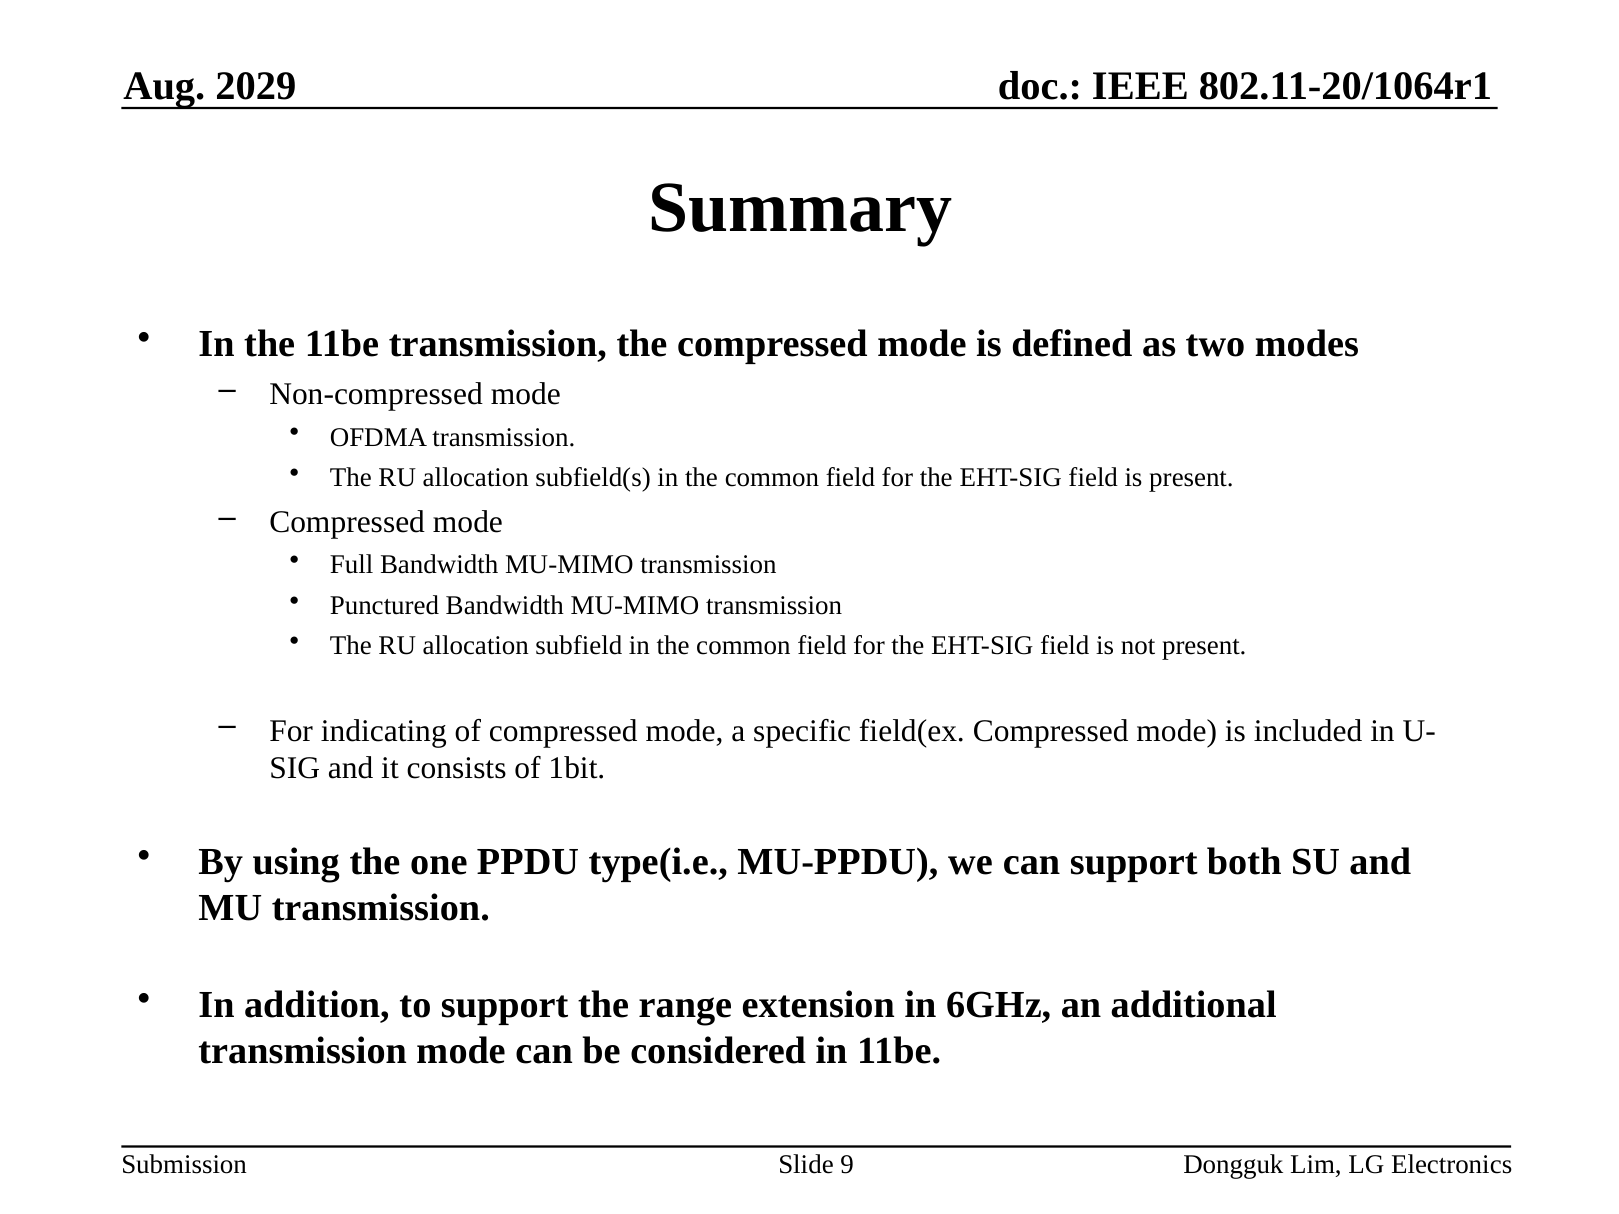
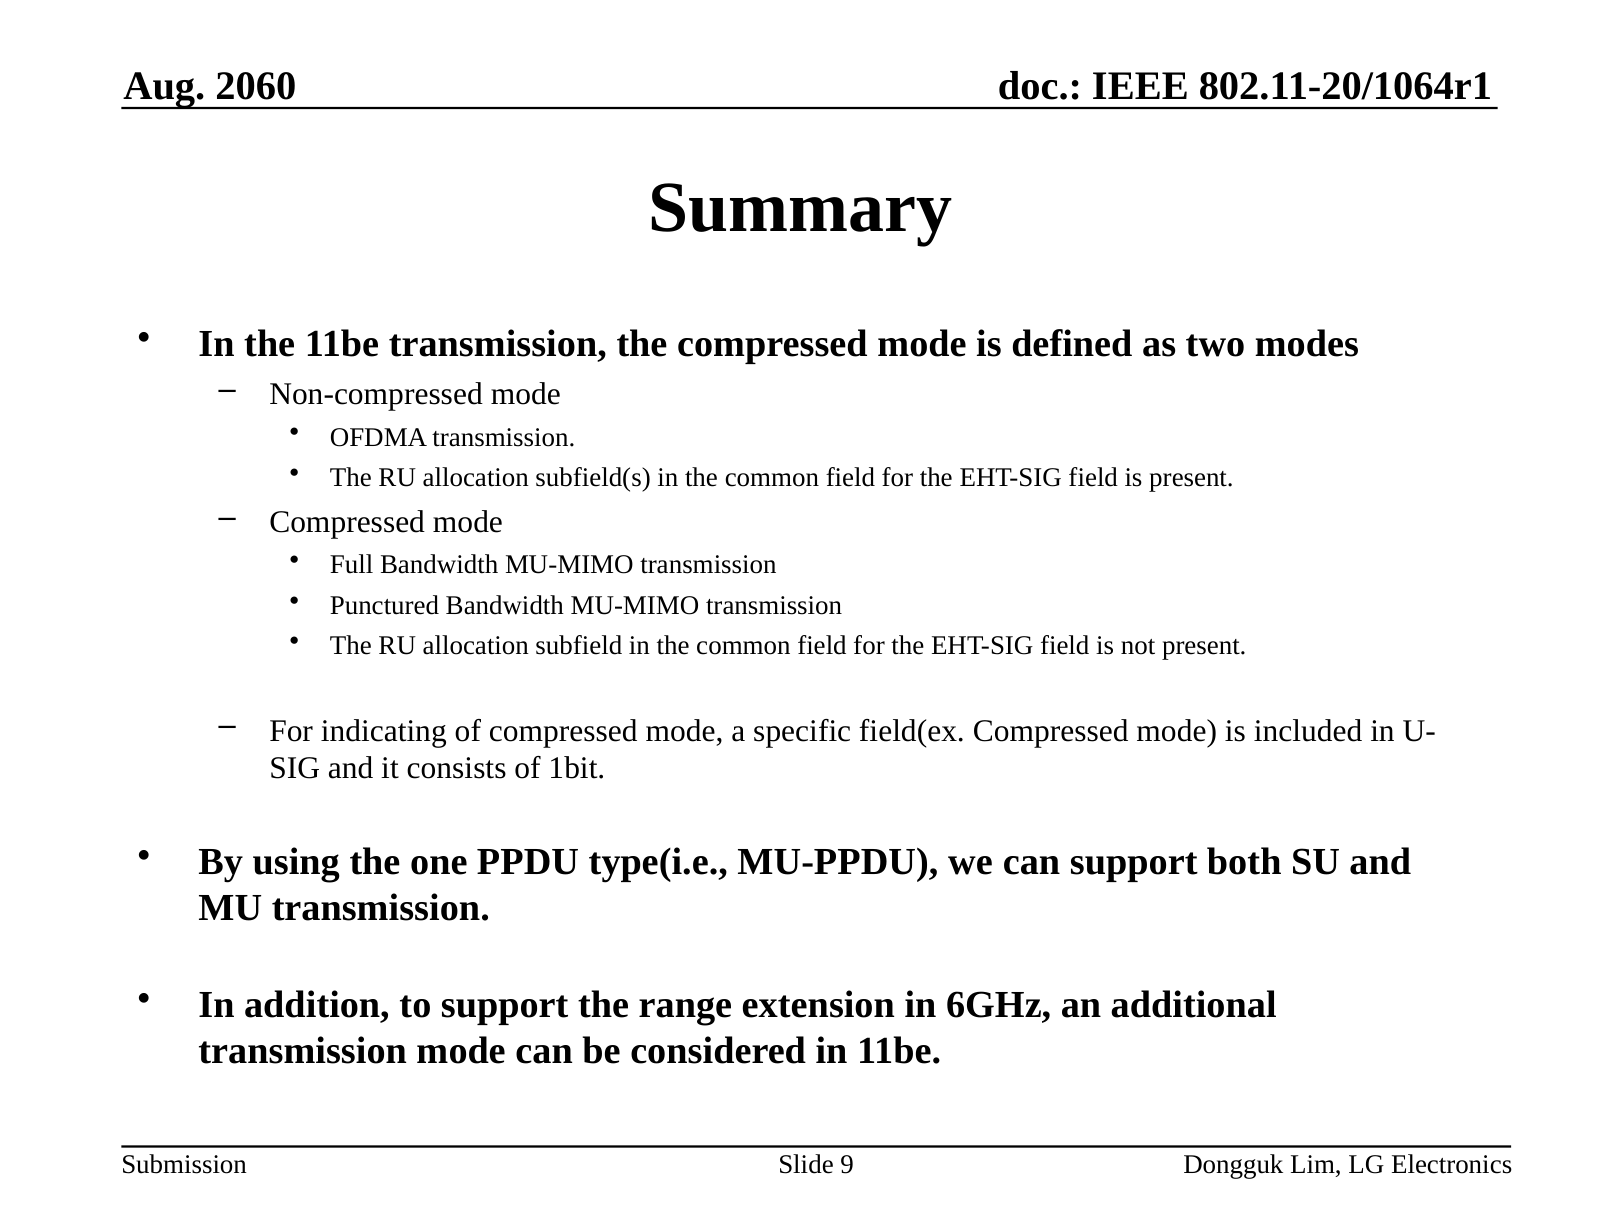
2029: 2029 -> 2060
